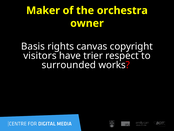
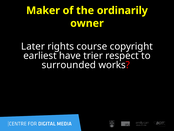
orchestra: orchestra -> ordinarily
Basis: Basis -> Later
canvas: canvas -> course
visitors: visitors -> earliest
